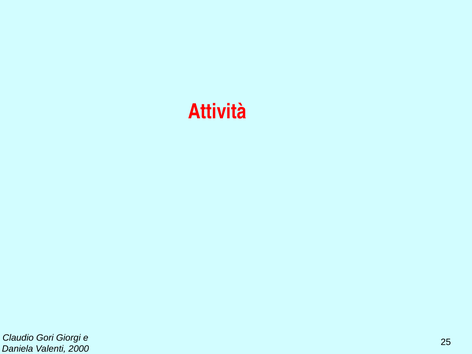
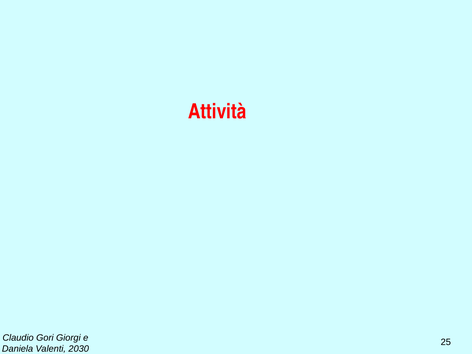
2000: 2000 -> 2030
